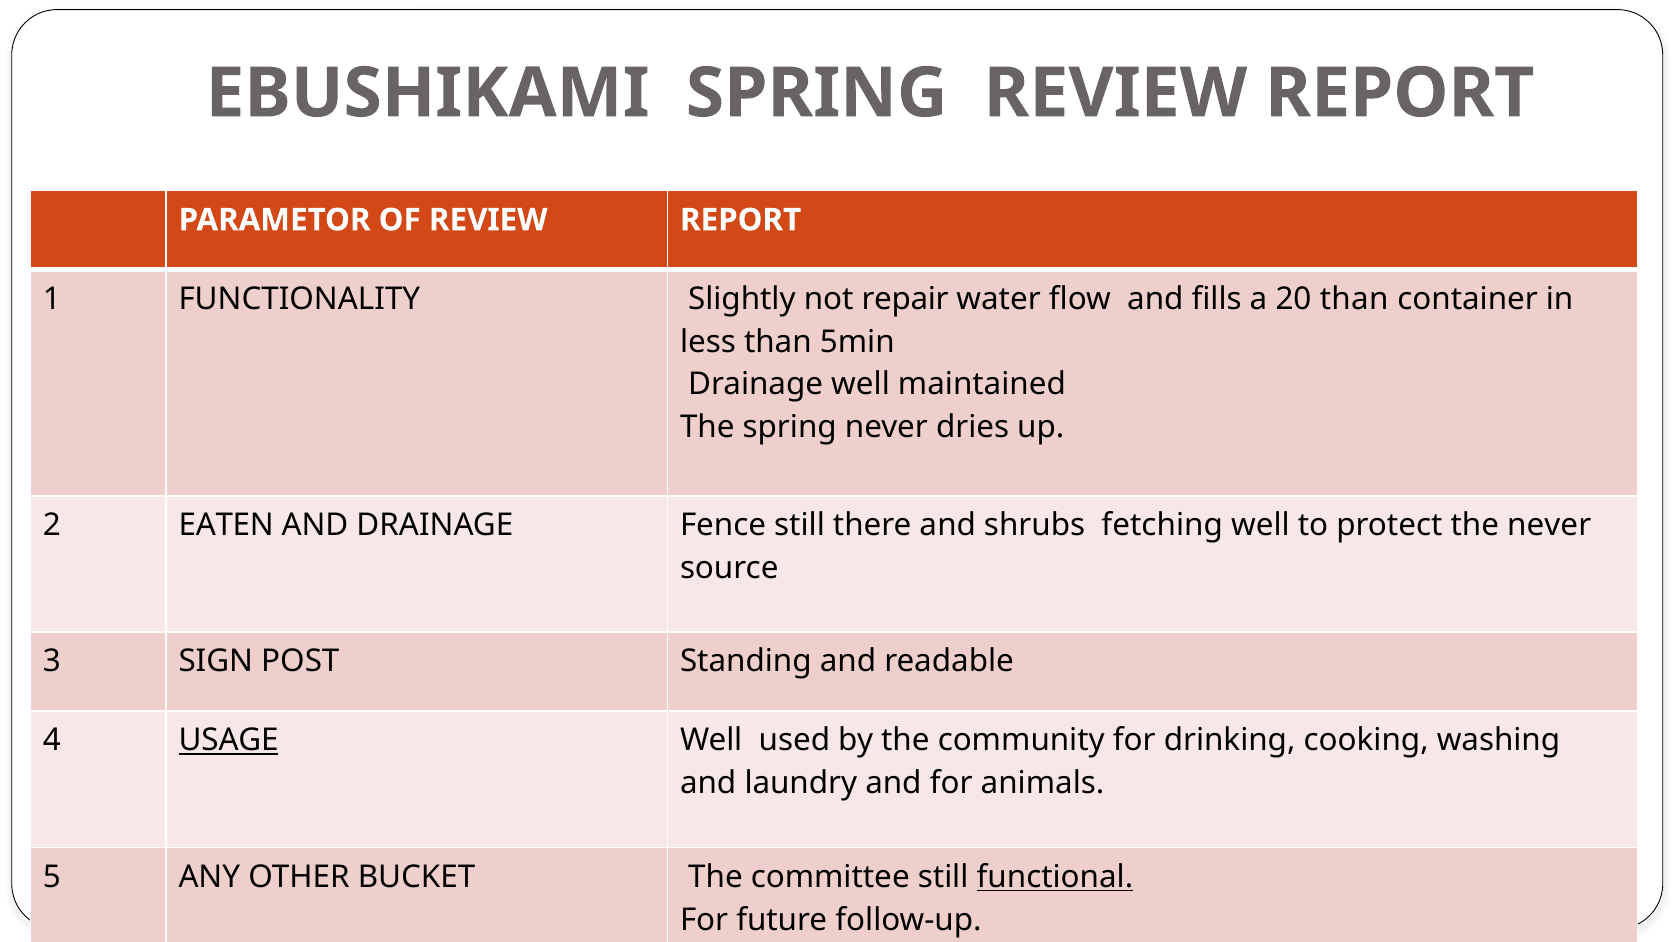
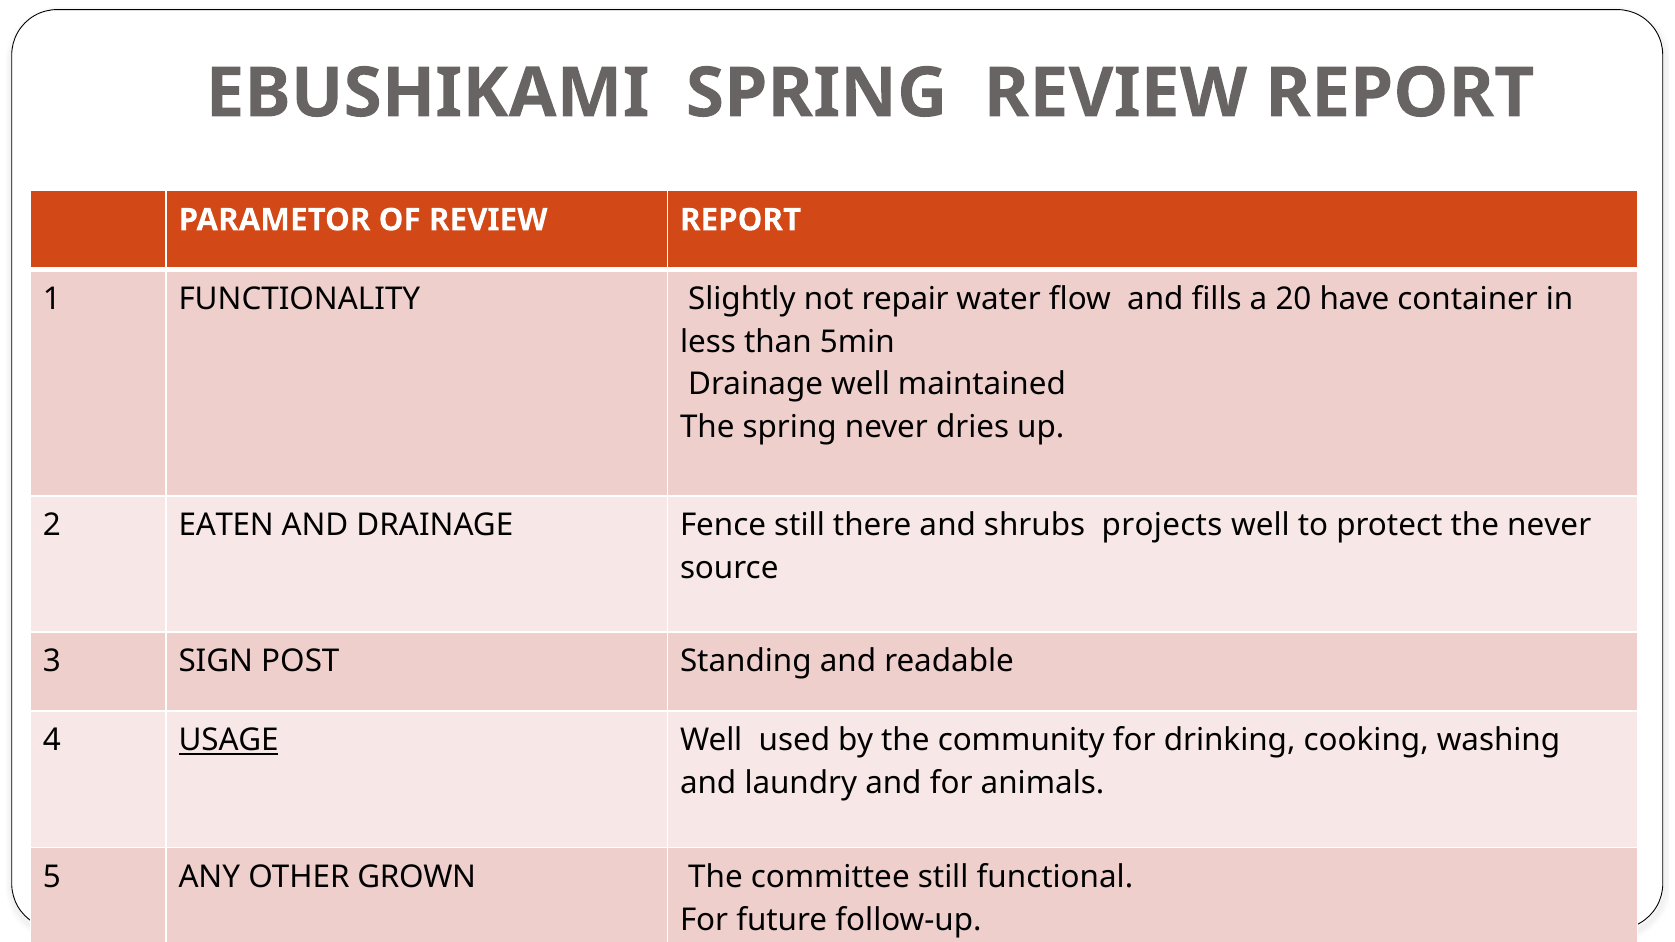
20 than: than -> have
fetching: fetching -> projects
BUCKET: BUCKET -> GROWN
functional underline: present -> none
